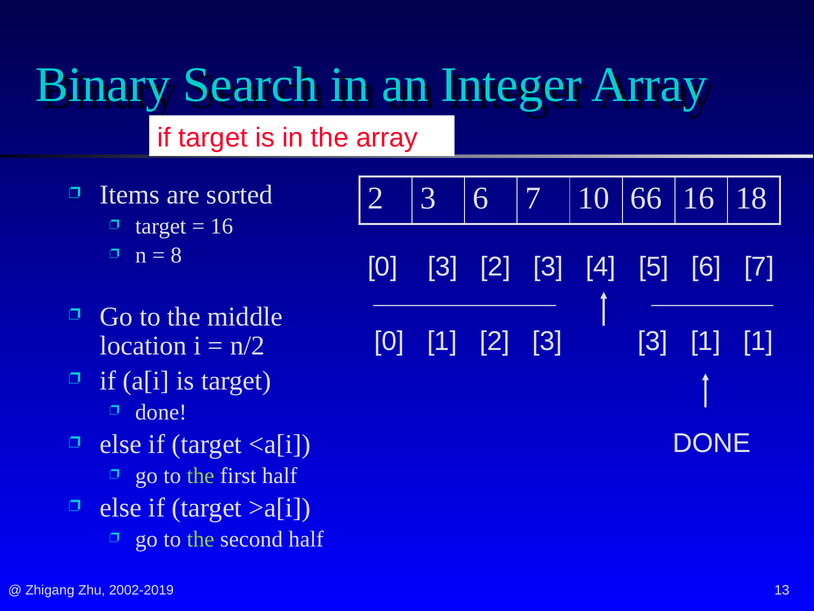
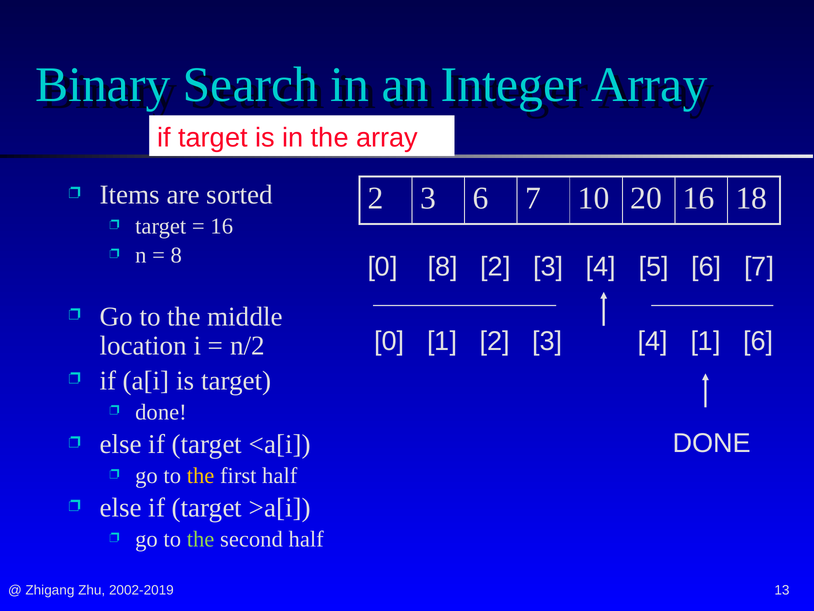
66: 66 -> 20
0 3: 3 -> 8
1 2 3 3: 3 -> 4
1 1: 1 -> 6
the at (201, 475) colour: light green -> yellow
